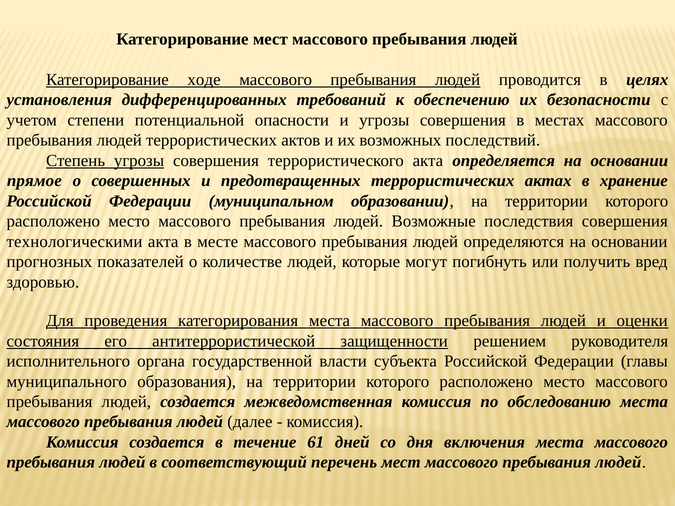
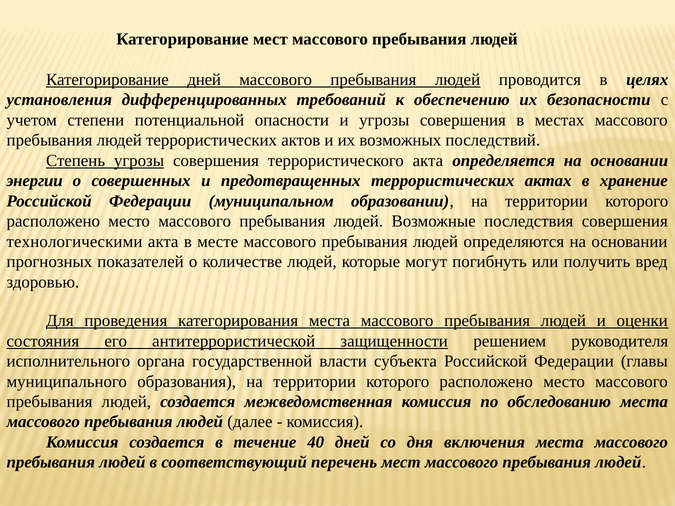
Категорирование ходе: ходе -> дней
прямое: прямое -> энергии
61: 61 -> 40
